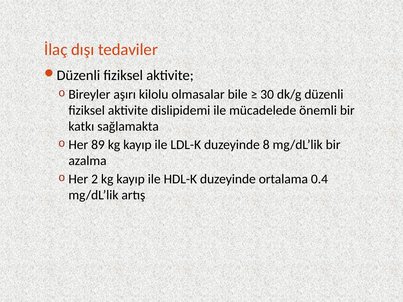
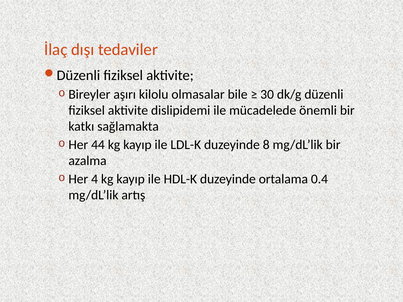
89: 89 -> 44
2: 2 -> 4
